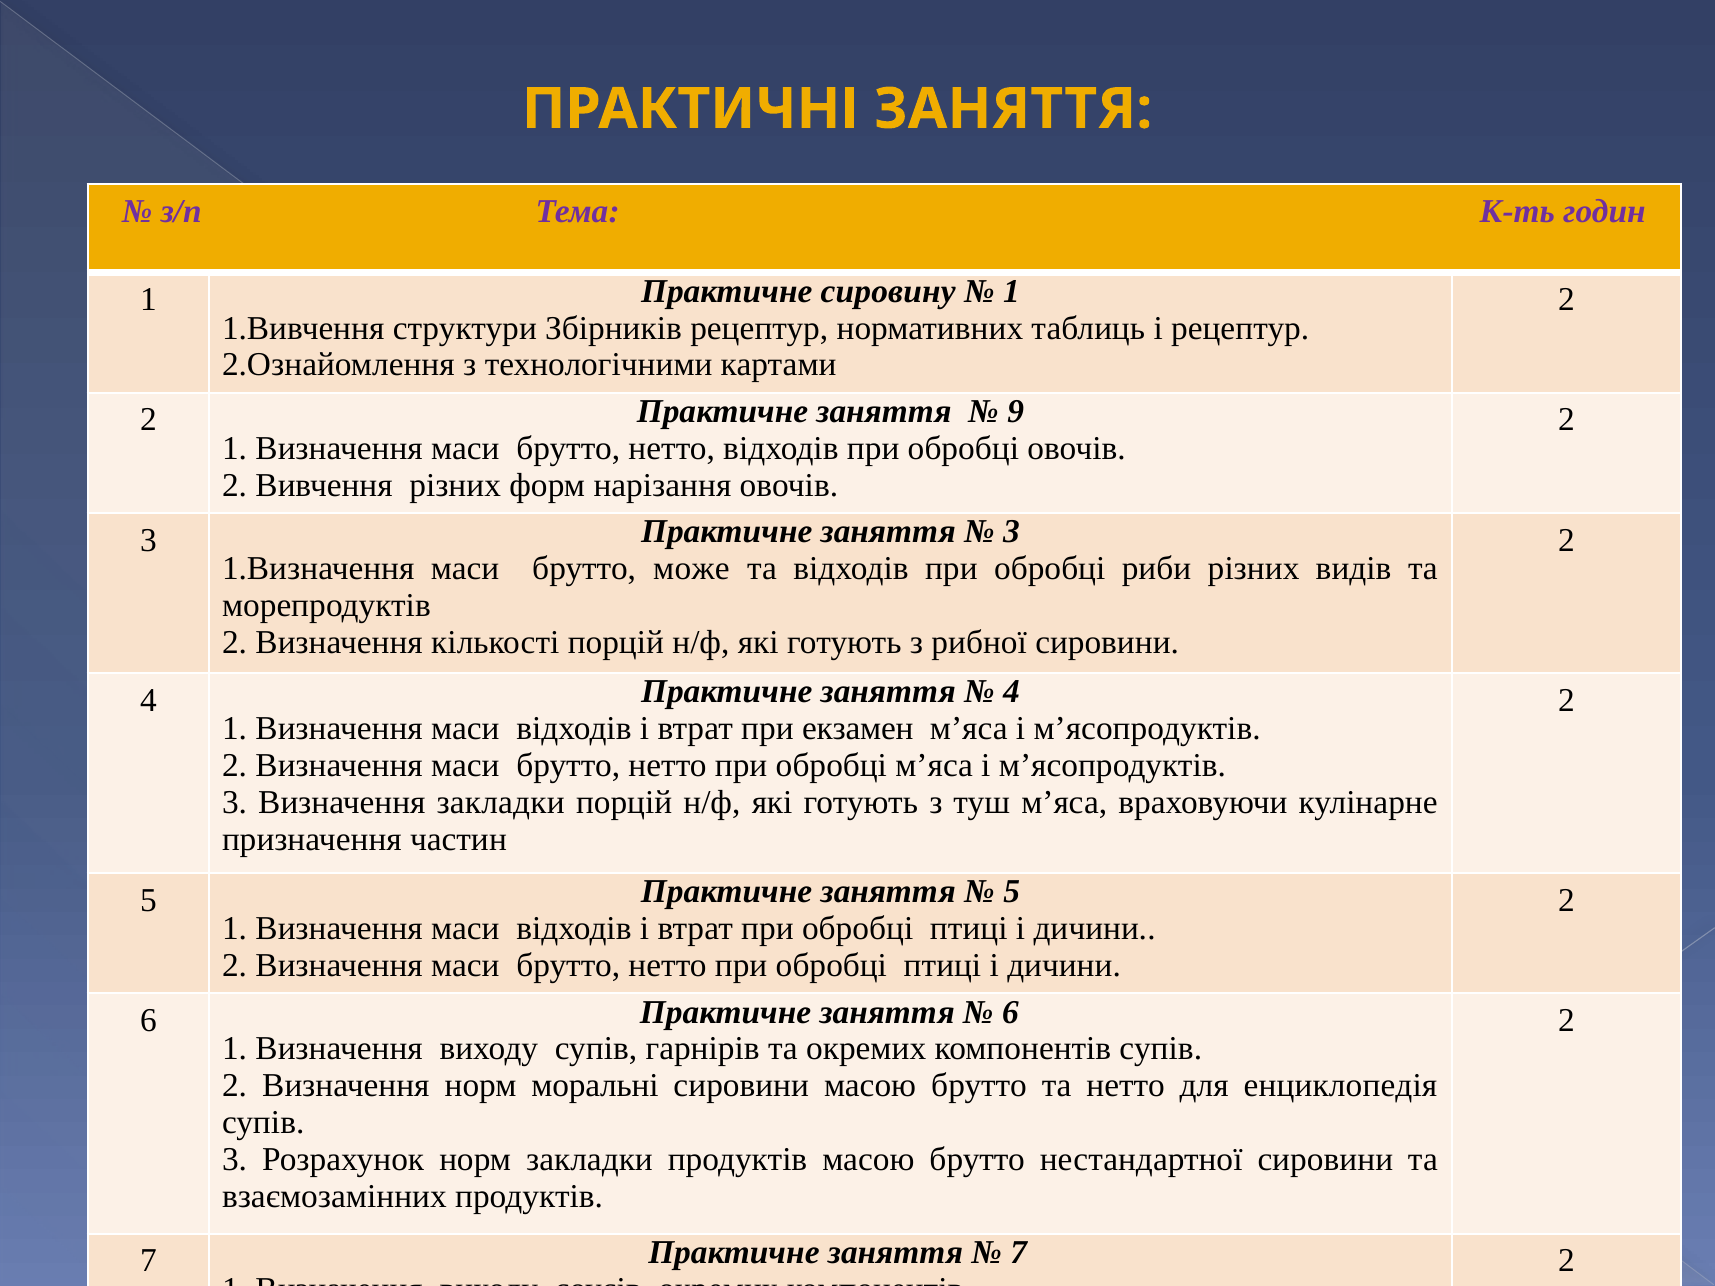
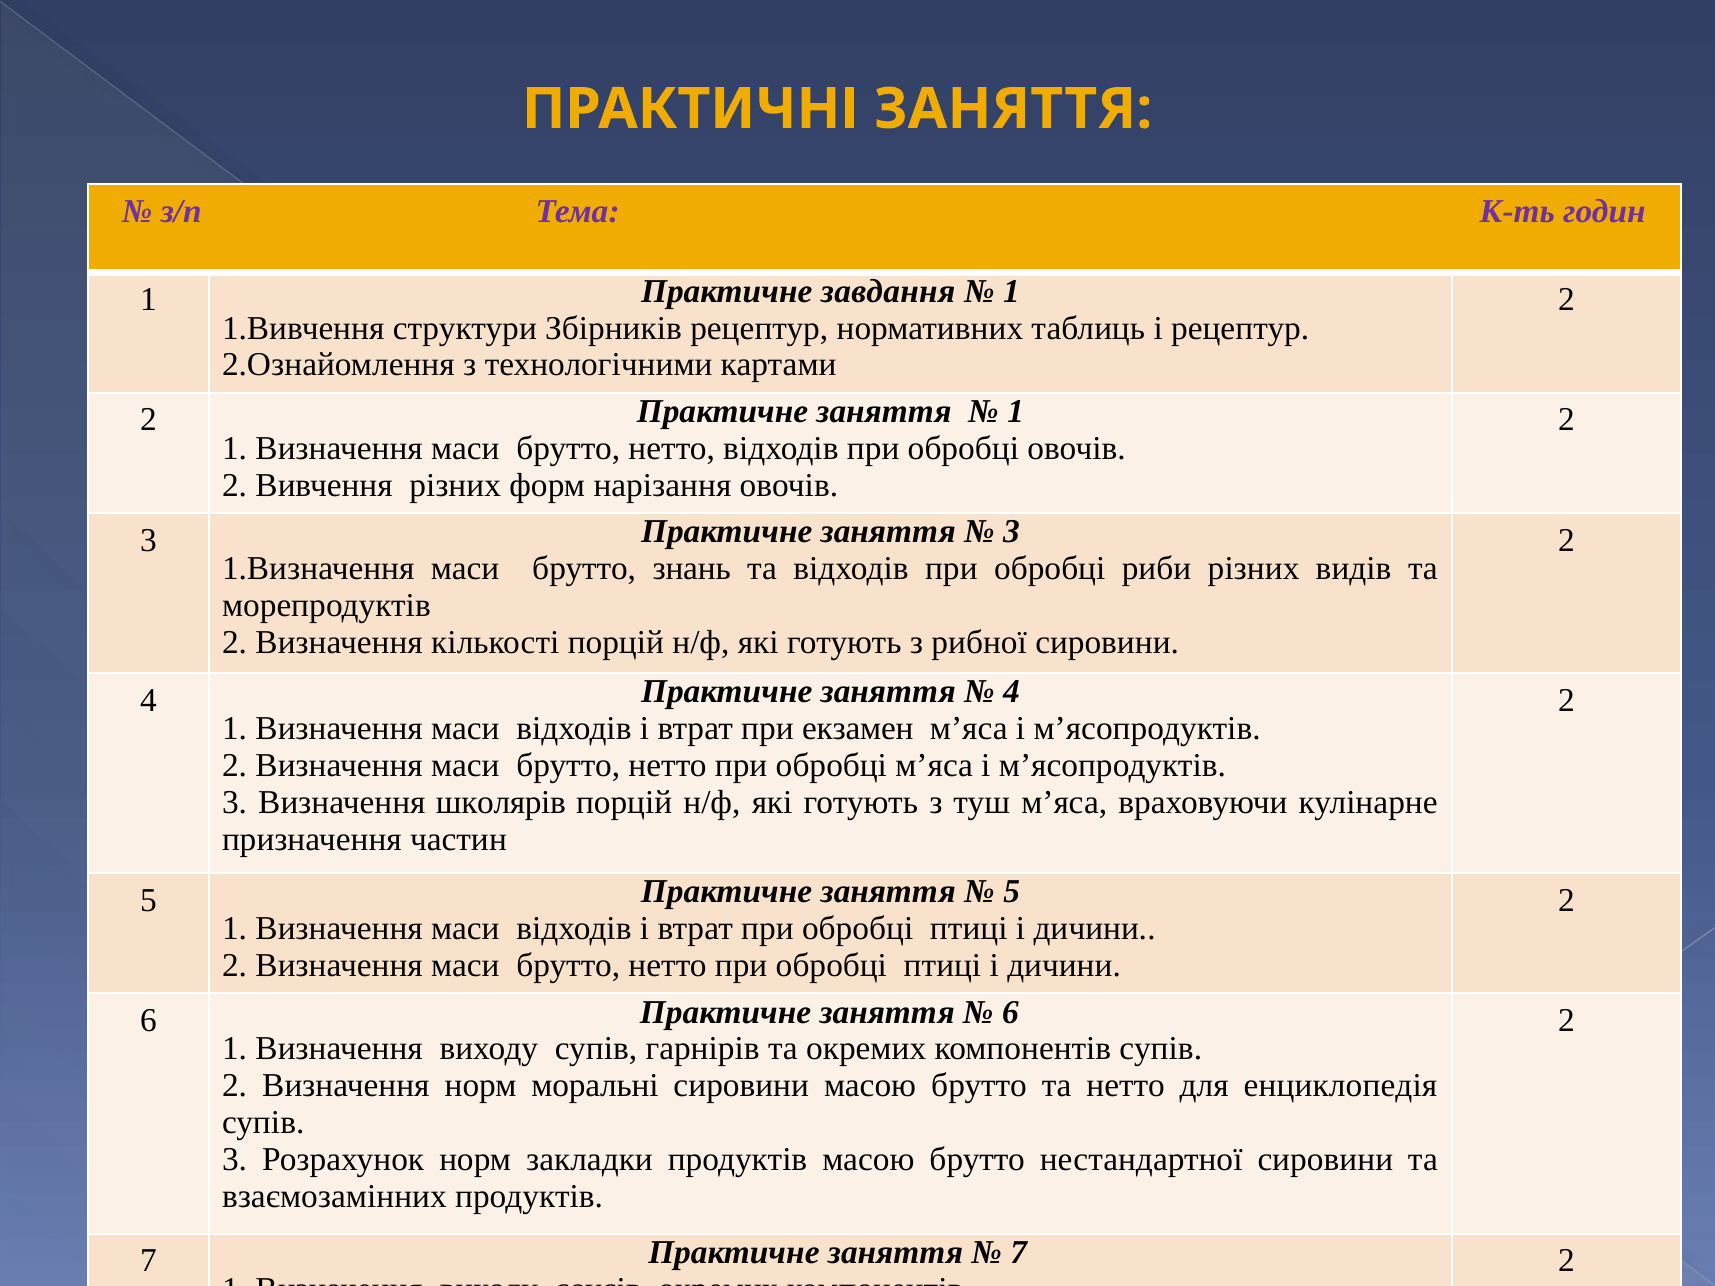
Практичне сировину: сировину -> завдання
9 at (1016, 411): 9 -> 1
може: може -> знань
3 Визначення закладки: закладки -> школярів
